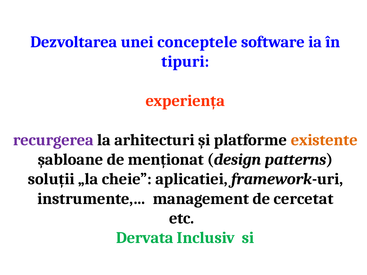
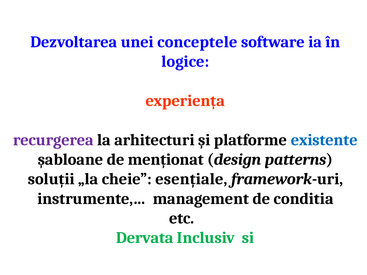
tipuri: tipuri -> logice
existente colour: orange -> blue
aplicatiei: aplicatiei -> esențiale
cercetat: cercetat -> conditia
